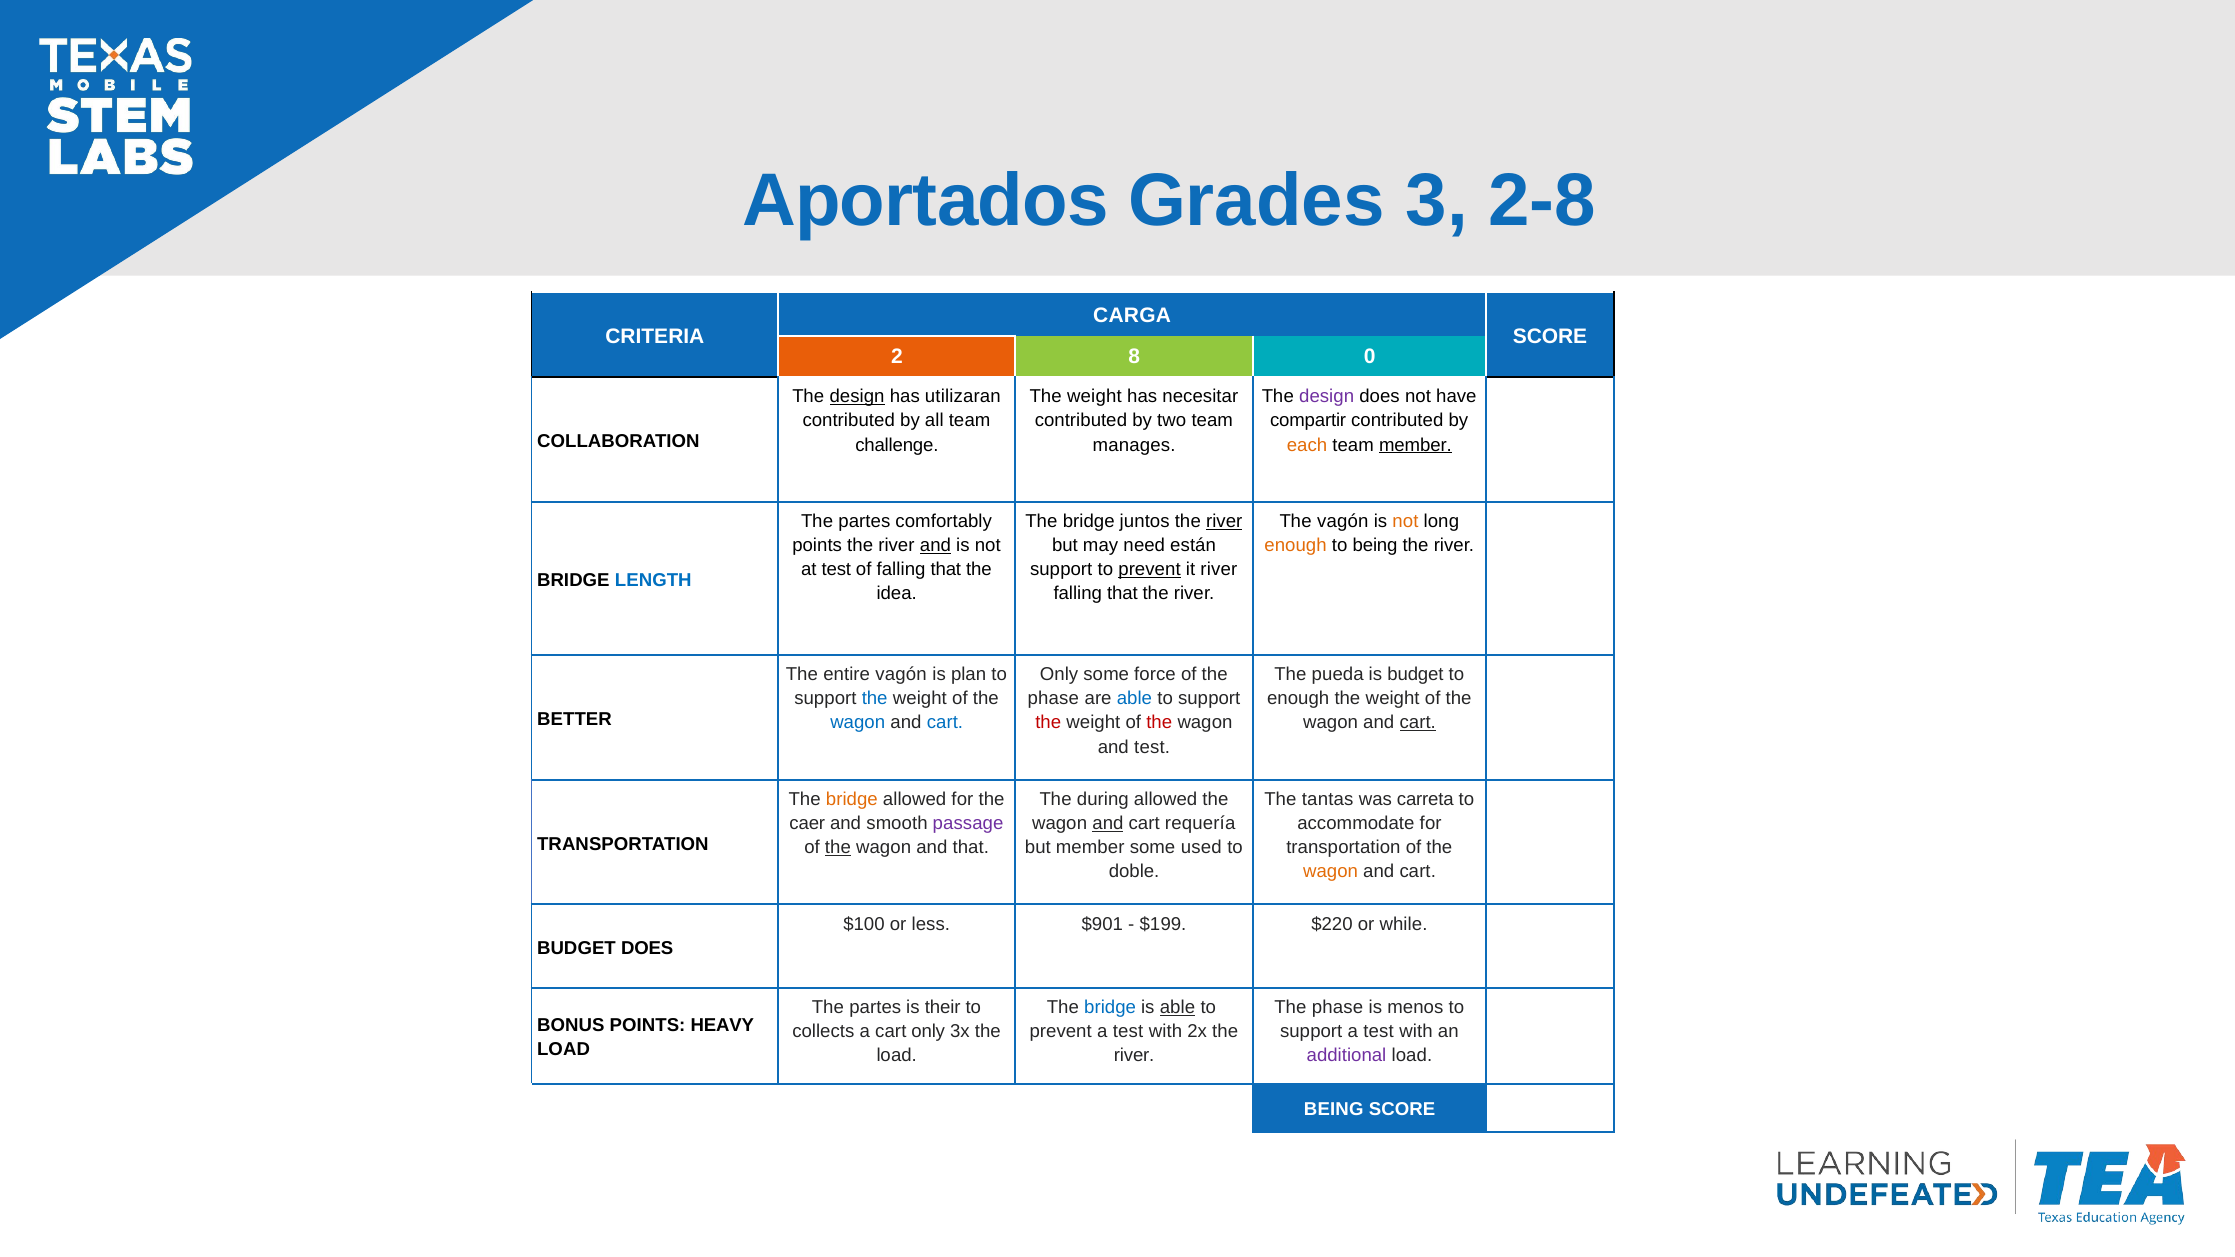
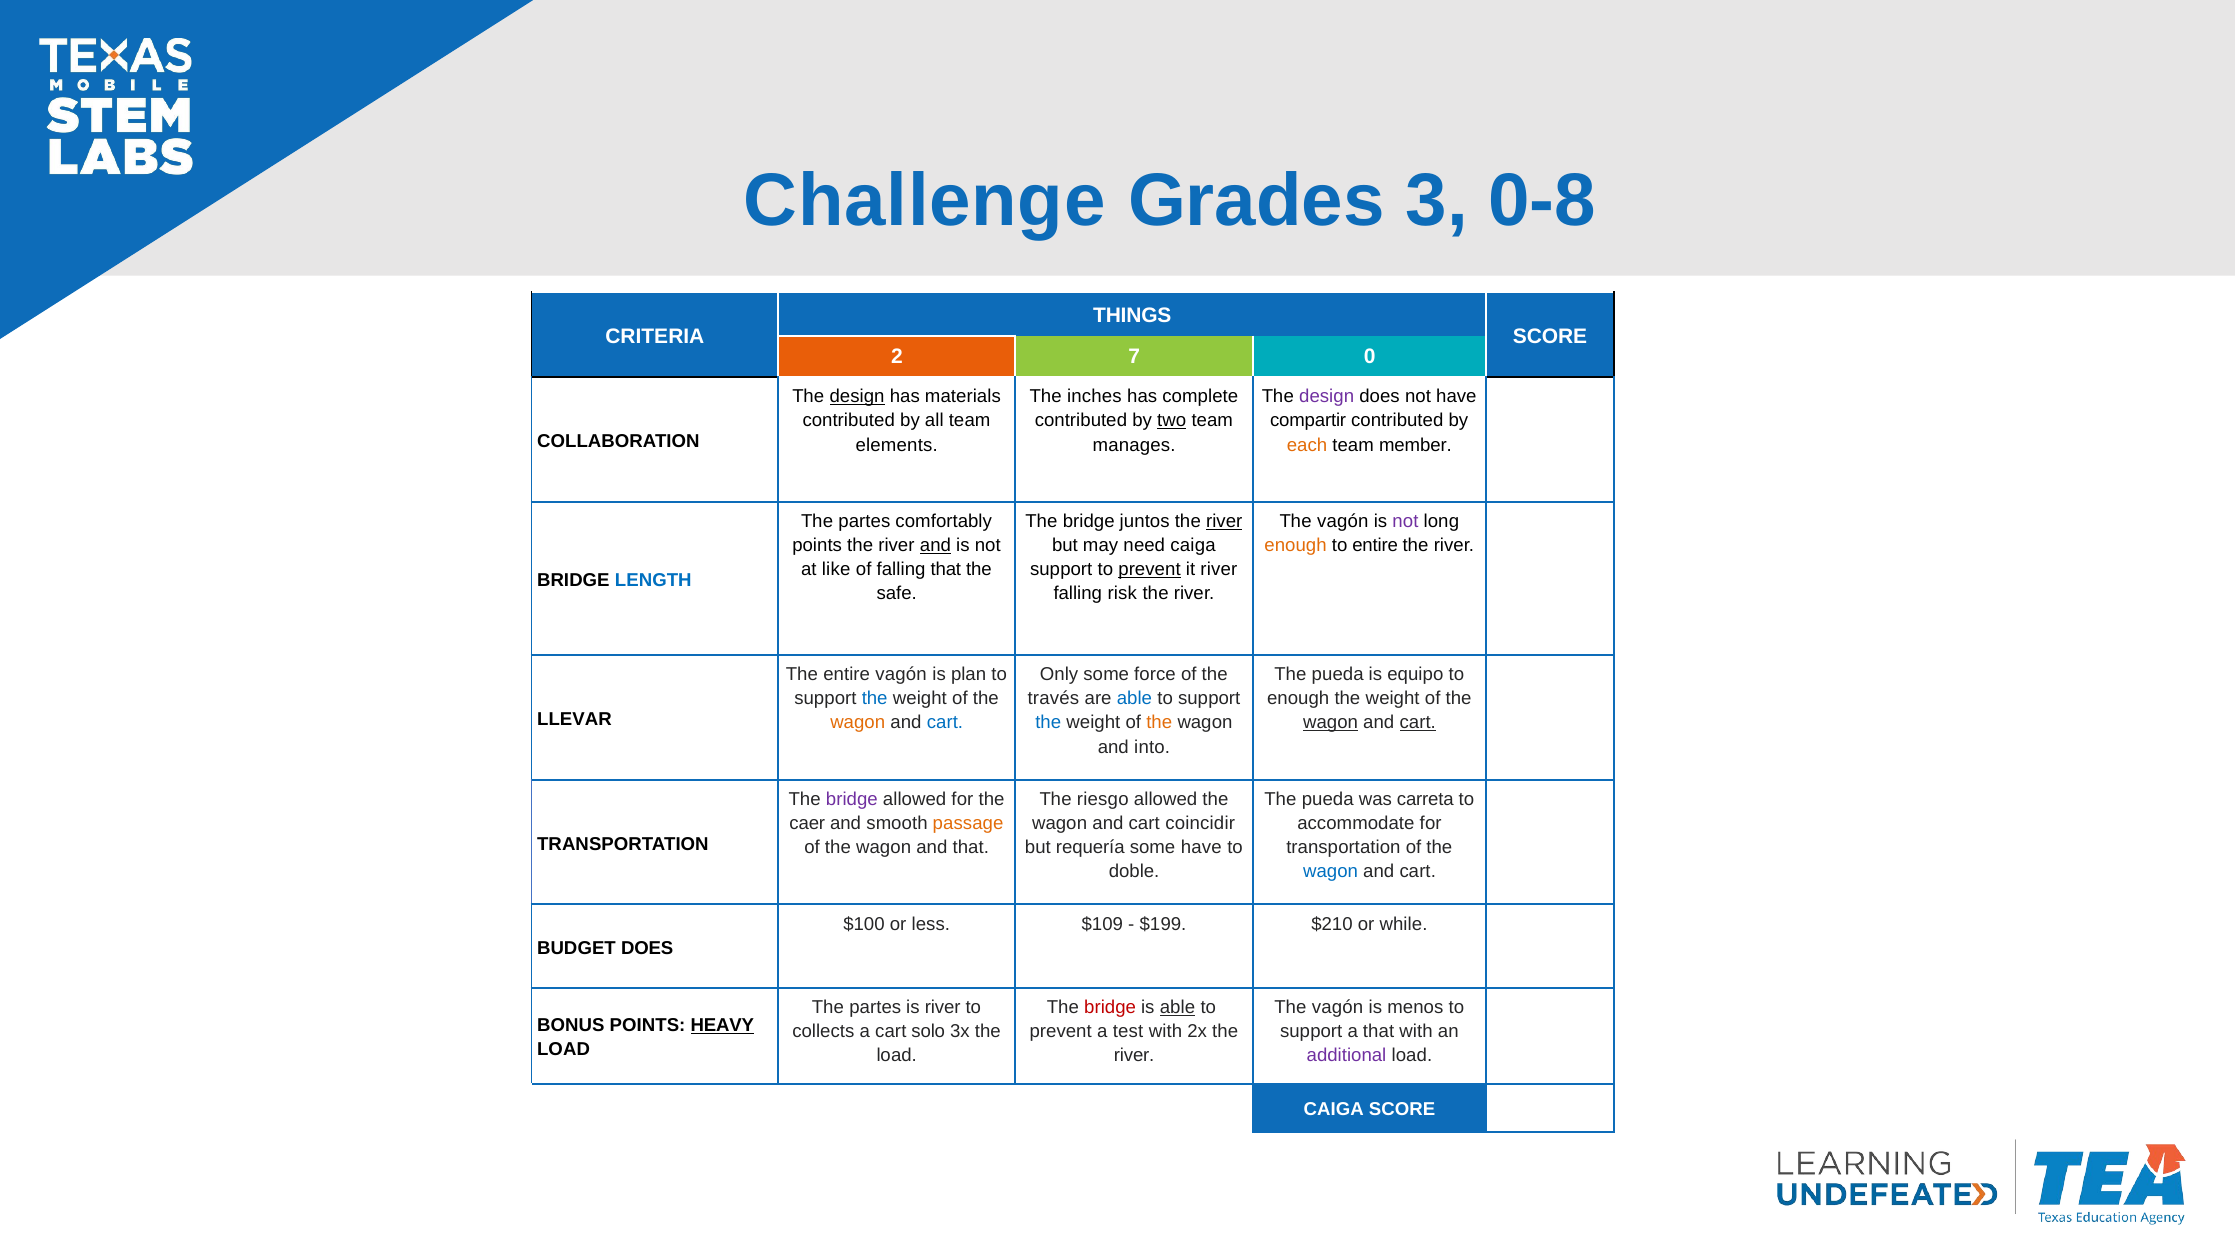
Aportados: Aportados -> Challenge
2-8: 2-8 -> 0-8
CARGA: CARGA -> THINGS
8: 8 -> 7
utilizaran: utilizaran -> materials
weight at (1094, 397): weight -> inches
necesitar: necesitar -> complete
two underline: none -> present
challenge: challenge -> elements
member at (1415, 445) underline: present -> none
not at (1405, 521) colour: orange -> purple
need están: están -> caiga
to being: being -> entire
at test: test -> like
idea: idea -> safe
that at (1122, 594): that -> risk
is budget: budget -> equipo
phase at (1053, 699): phase -> través
BETTER: BETTER -> LLEVAR
wagon at (858, 723) colour: blue -> orange
the at (1048, 723) colour: red -> blue
the at (1159, 723) colour: red -> orange
wagon at (1331, 723) underline: none -> present
and test: test -> into
bridge at (852, 799) colour: orange -> purple
during: during -> riesgo
tantas at (1328, 799): tantas -> pueda
passage colour: purple -> orange
and at (1108, 824) underline: present -> none
requería: requería -> coincidir
the at (838, 848) underline: present -> none
but member: member -> requería
some used: used -> have
wagon at (1331, 872) colour: orange -> blue
$901: $901 -> $109
$220: $220 -> $210
is their: their -> river
bridge at (1110, 1008) colour: blue -> red
phase at (1338, 1008): phase -> vagón
HEAVY underline: none -> present
a cart only: only -> solo
support a test: test -> that
BEING at (1334, 1110): BEING -> CAIGA
